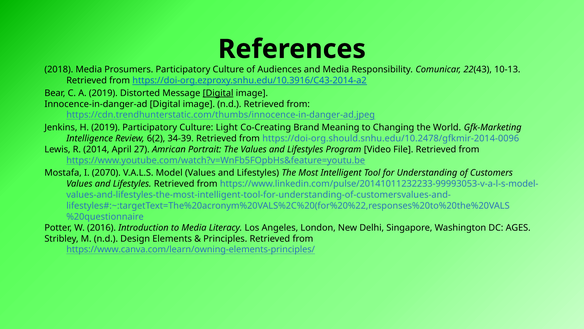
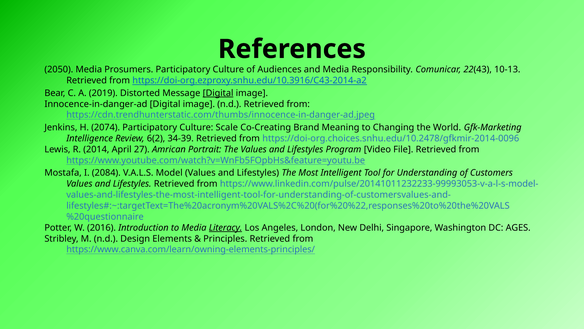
2018: 2018 -> 2050
H 2019: 2019 -> 2074
Light: Light -> Scale
https://doi-org.should.snhu.edu/10.2478/gfkmir-2014-0096: https://doi-org.should.snhu.edu/10.2478/gfkmir-2014-0096 -> https://doi-org.choices.snhu.edu/10.2478/gfkmir-2014-0096
2070: 2070 -> 2084
Literacy underline: none -> present
